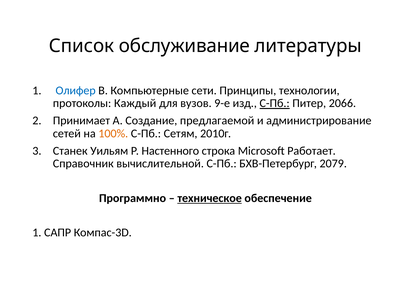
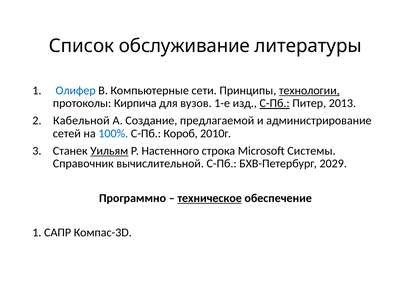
технологии underline: none -> present
Каждый: Каждый -> Кирпича
9-е: 9-е -> 1-е
2066: 2066 -> 2013
Принимает: Принимает -> Кабельной
100% colour: orange -> blue
Сетям: Сетям -> Короб
Уильям underline: none -> present
Работает: Работает -> Системы
2079: 2079 -> 2029
